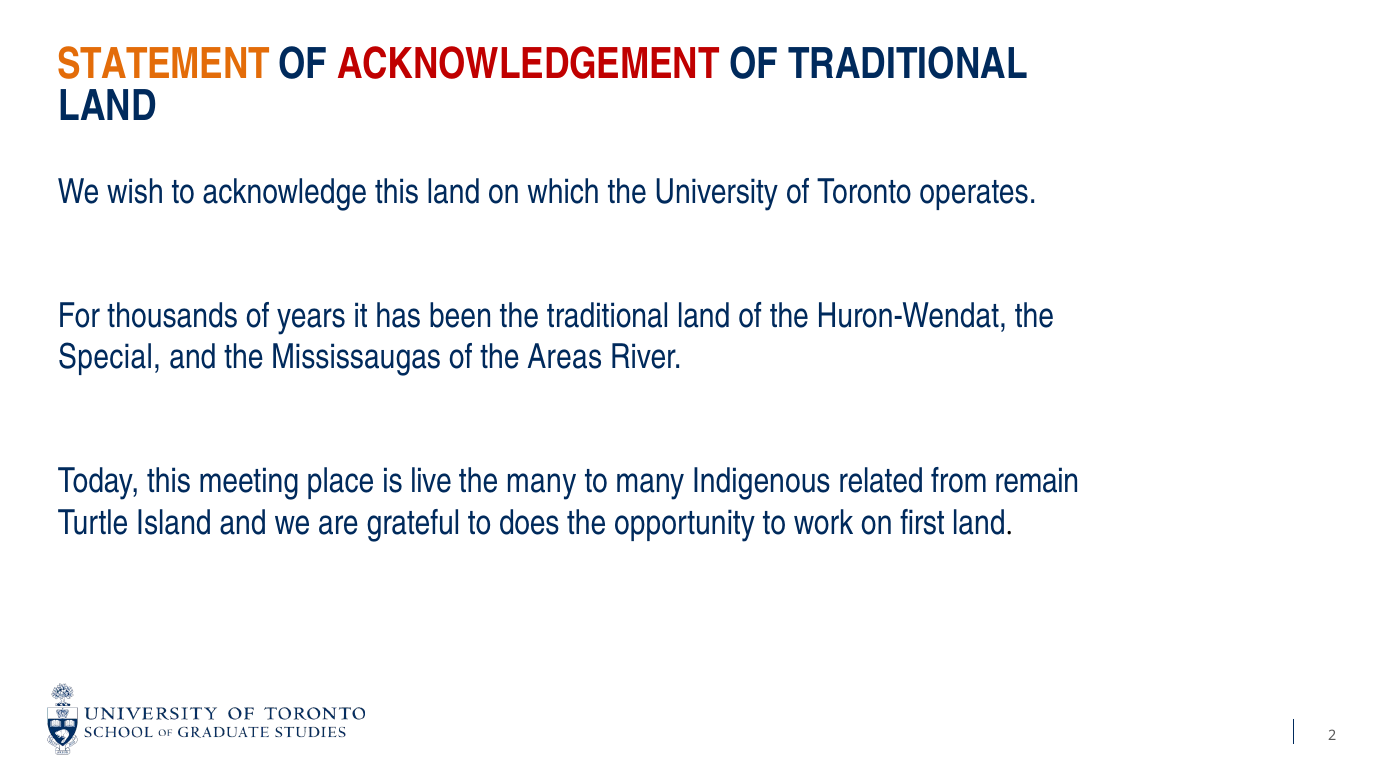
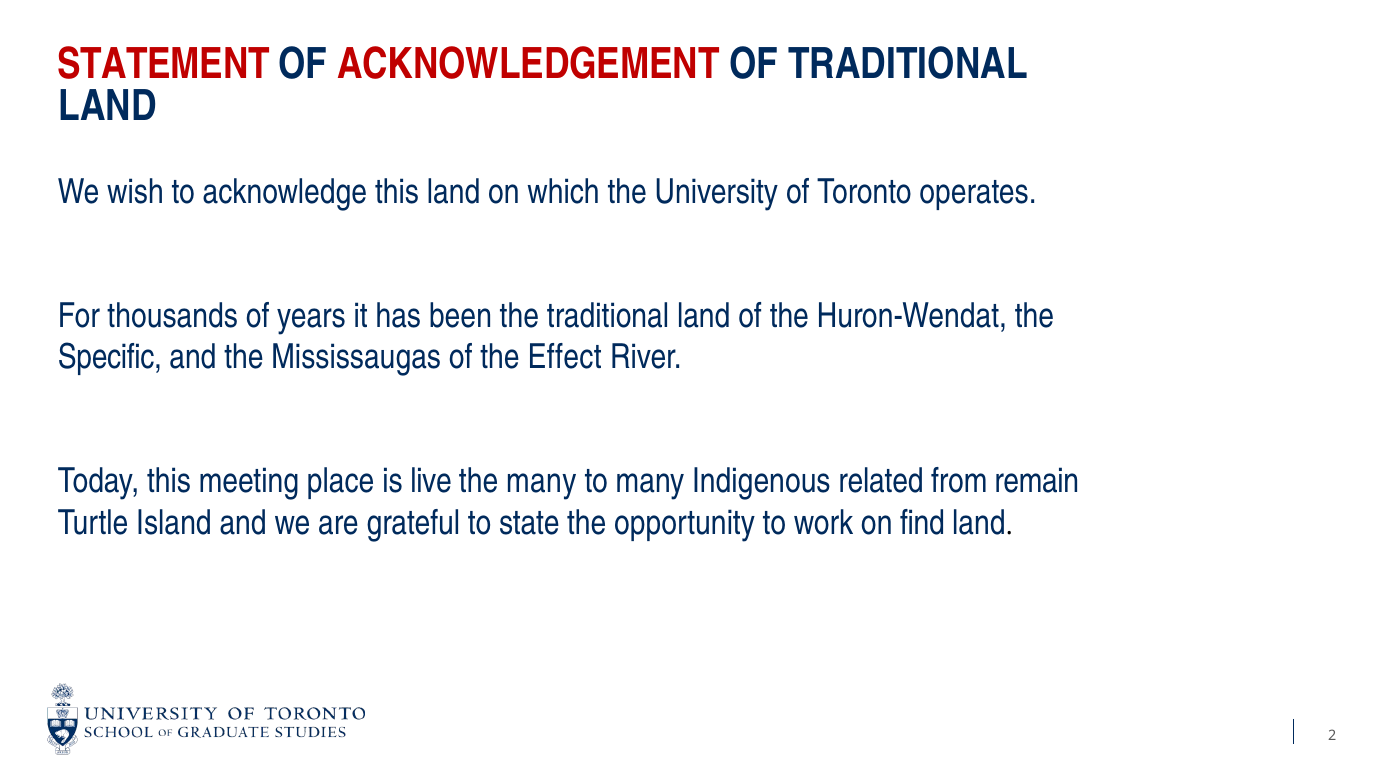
STATEMENT colour: orange -> red
Special: Special -> Specific
Areas: Areas -> Effect
does: does -> state
first: first -> find
